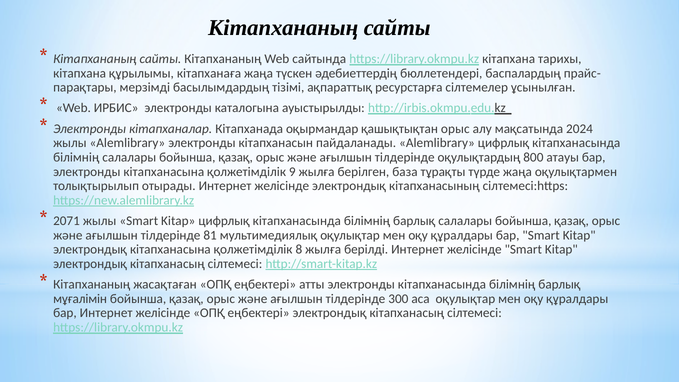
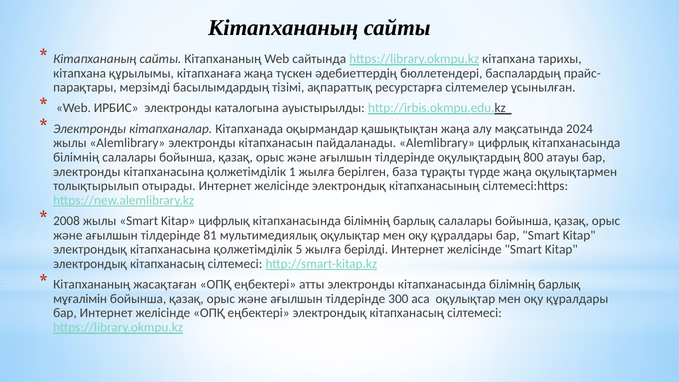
қашықтықтан орыс: орыс -> жаңа
9: 9 -> 1
2071: 2071 -> 2008
8: 8 -> 5
